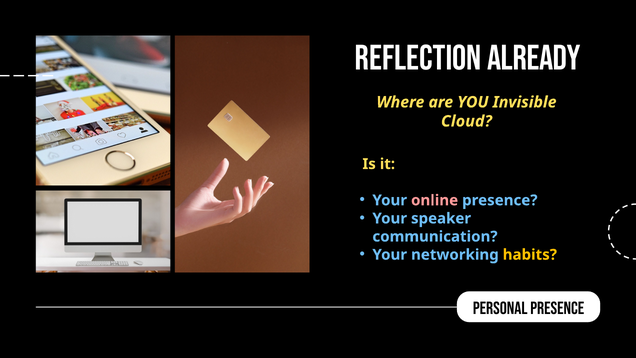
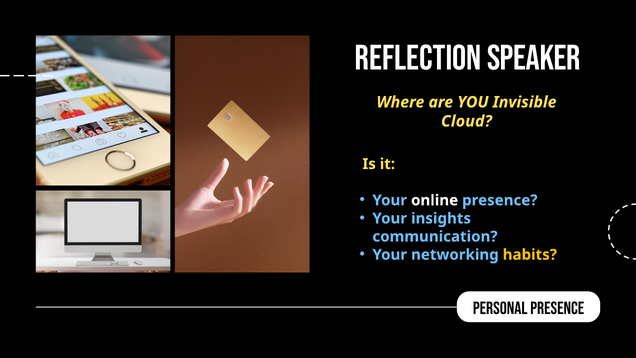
already: already -> speaker
online colour: pink -> white
speaker: speaker -> insights
